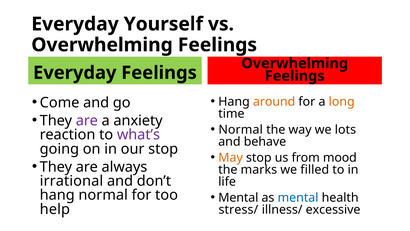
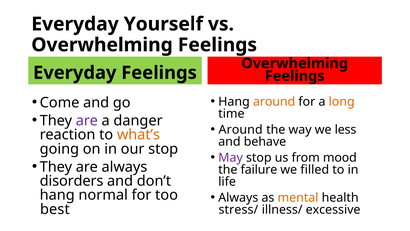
anxiety: anxiety -> danger
Normal at (241, 129): Normal -> Around
lots: lots -> less
what’s colour: purple -> orange
May colour: orange -> purple
marks: marks -> failure
irrational: irrational -> disorders
Mental at (238, 197): Mental -> Always
mental at (298, 197) colour: blue -> orange
help: help -> best
